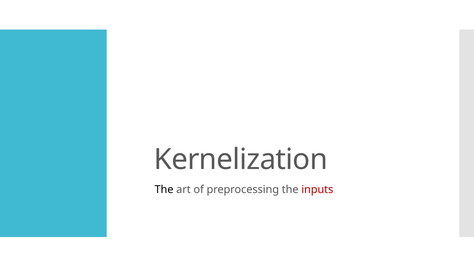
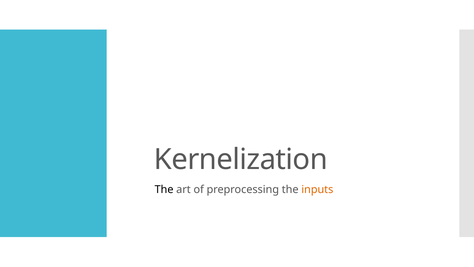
inputs colour: red -> orange
